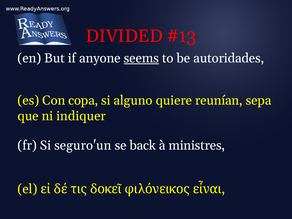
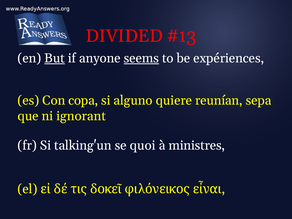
But underline: none -> present
autoridades: autoridades -> expériences
indiquer: indiquer -> ignorant
seguro'un: seguro'un -> talking'un
back: back -> quoi
